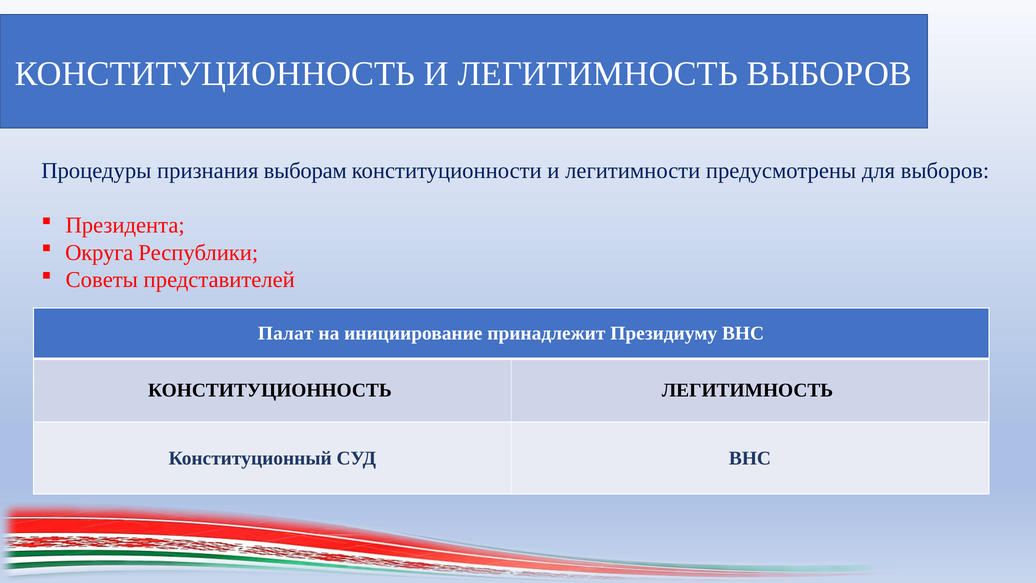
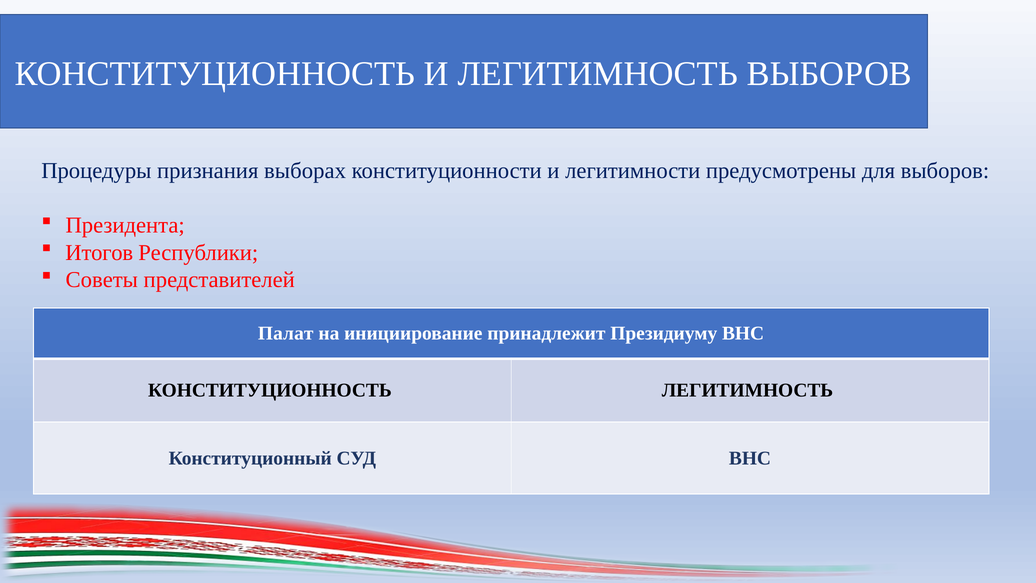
выборам: выборам -> выборах
Округа: Округа -> Итогов
